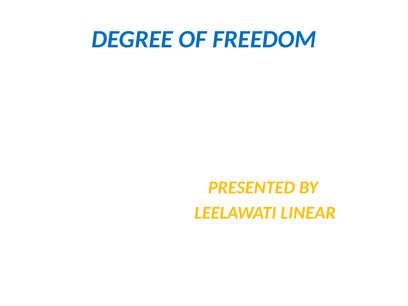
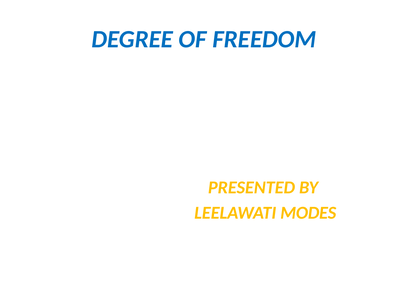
LINEAR: LINEAR -> MODES
